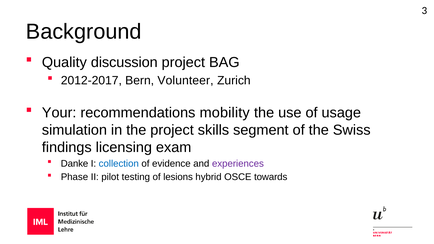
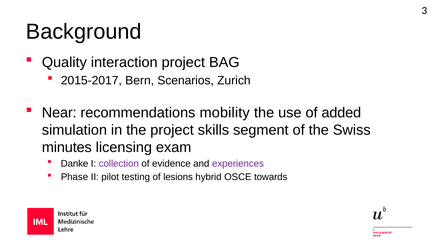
discussion: discussion -> interaction
2012-2017: 2012-2017 -> 2015-2017
Volunteer: Volunteer -> Scenarios
Your: Your -> Near
usage: usage -> added
findings: findings -> minutes
collection colour: blue -> purple
